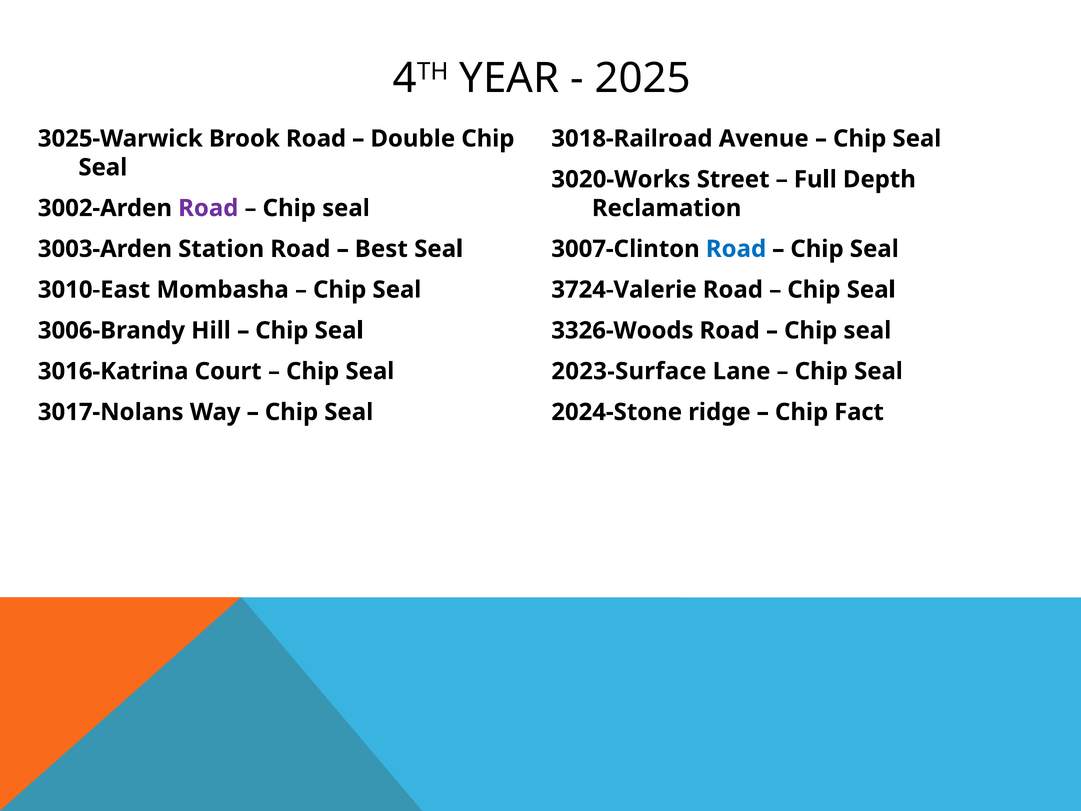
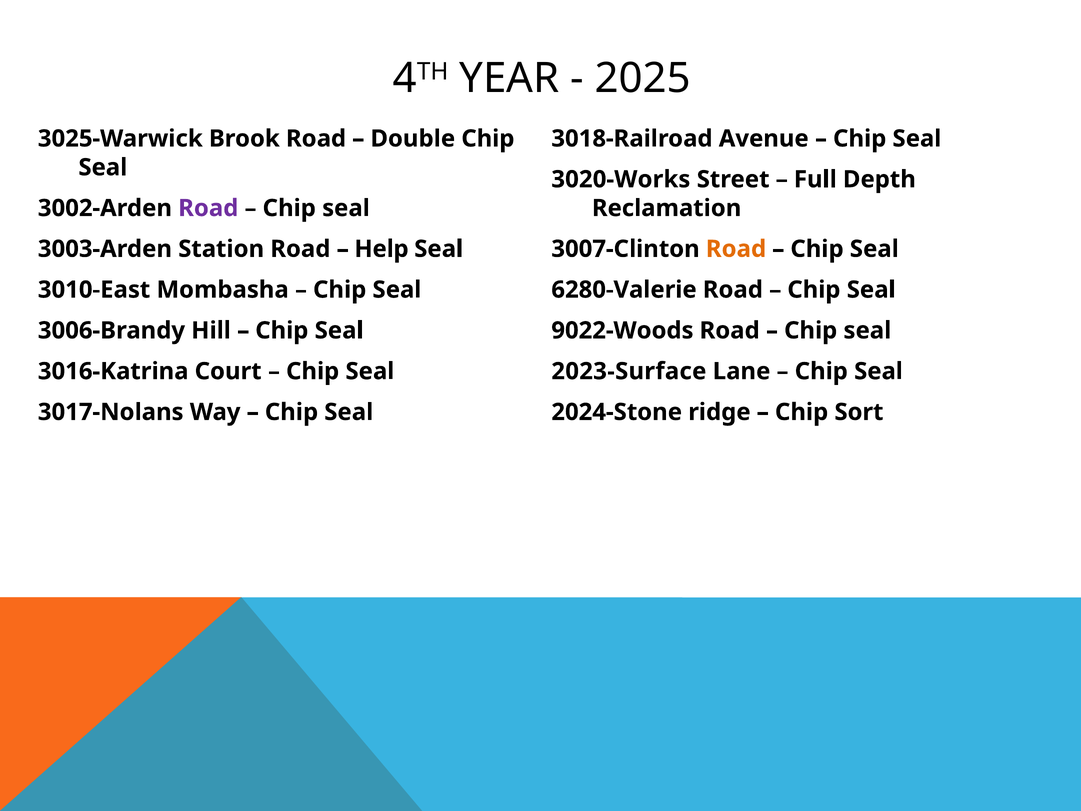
Best: Best -> Help
Road at (736, 249) colour: blue -> orange
3724-Valerie: 3724-Valerie -> 6280-Valerie
3326-Woods: 3326-Woods -> 9022-Woods
Fact: Fact -> Sort
